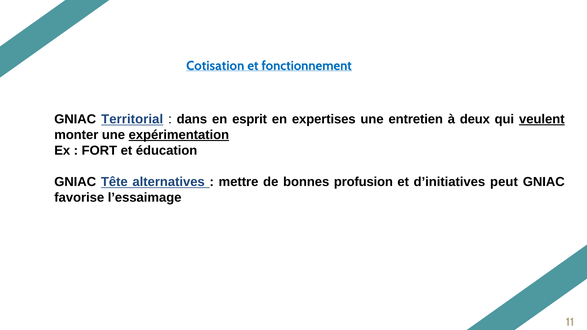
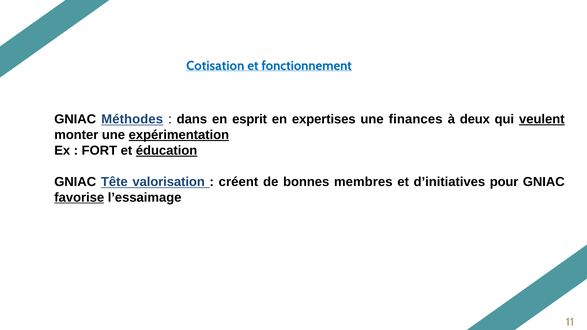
Territorial: Territorial -> Méthodes
entretien: entretien -> finances
éducation underline: none -> present
alternatives: alternatives -> valorisation
mettre: mettre -> créent
profusion: profusion -> membres
peut: peut -> pour
favorise underline: none -> present
